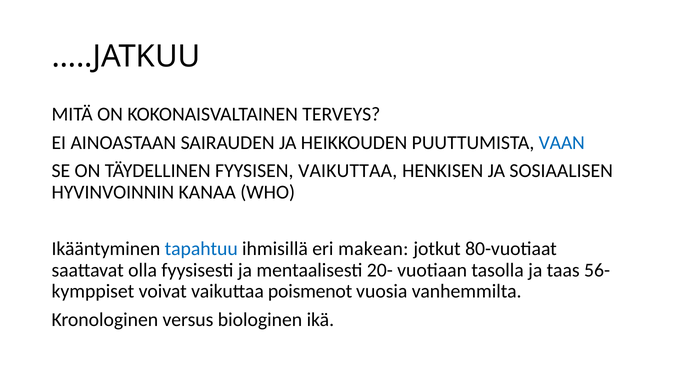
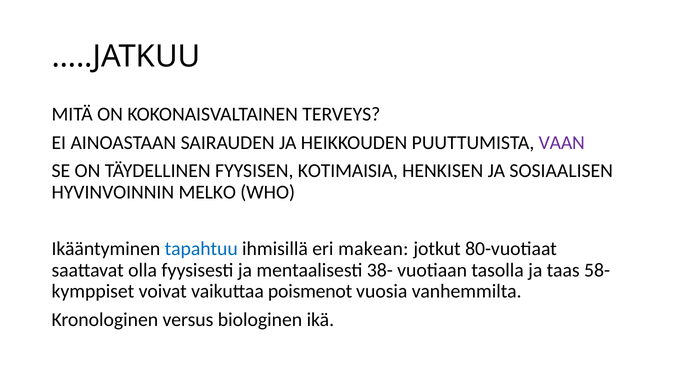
VAAN colour: blue -> purple
FYYSISEN VAIKUTTAA: VAIKUTTAA -> KOTIMAISIA
KANAA: KANAA -> MELKO
20-: 20- -> 38-
56-: 56- -> 58-
